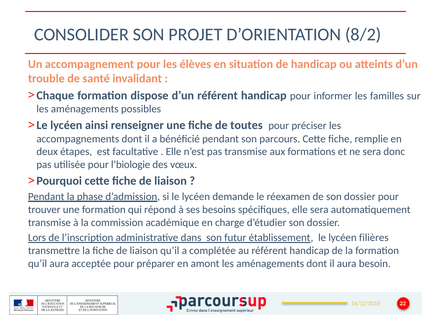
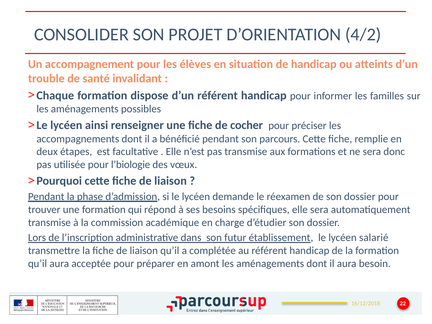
8/2: 8/2 -> 4/2
toutes: toutes -> cocher
filières: filières -> salarié
